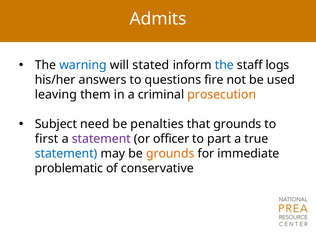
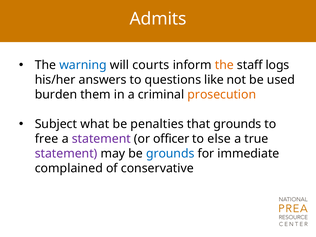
stated: stated -> courts
the at (224, 65) colour: blue -> orange
fire: fire -> like
leaving: leaving -> burden
need: need -> what
first: first -> free
part: part -> else
statement at (66, 154) colour: blue -> purple
grounds at (170, 154) colour: orange -> blue
problematic: problematic -> complained
